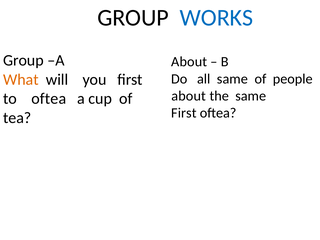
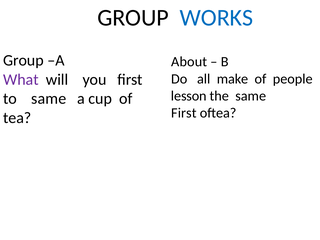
What colour: orange -> purple
all same: same -> make
about at (189, 96): about -> lesson
to oftea: oftea -> same
